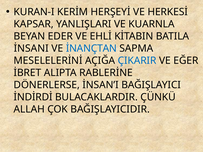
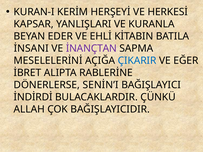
KUARNLA: KUARNLA -> KURANLA
İNANÇTAN colour: blue -> purple
İNSAN’I: İNSAN’I -> SENİN’I
